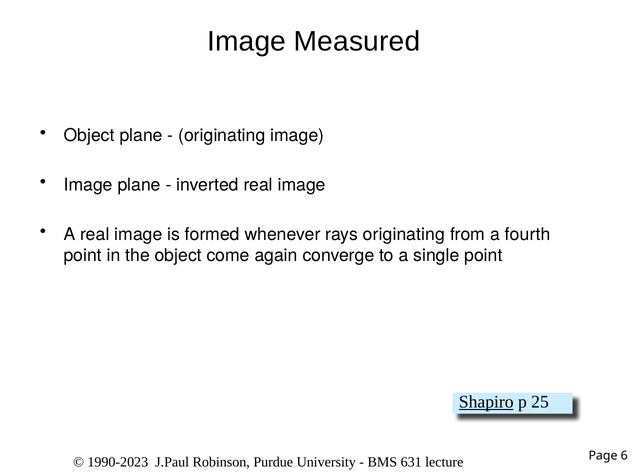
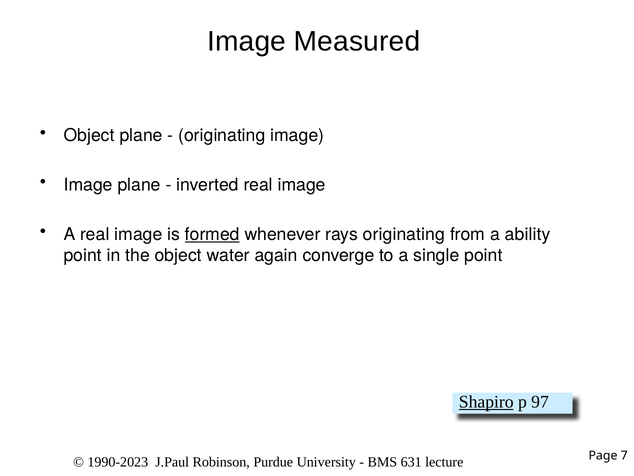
formed underline: none -> present
fourth: fourth -> ability
come: come -> water
25: 25 -> 97
6: 6 -> 7
